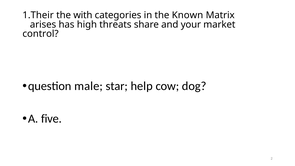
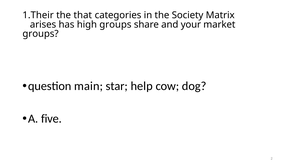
with: with -> that
Known: Known -> Society
high threats: threats -> groups
control at (41, 34): control -> groups
male: male -> main
